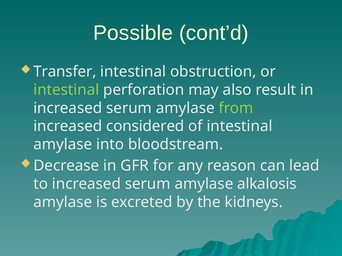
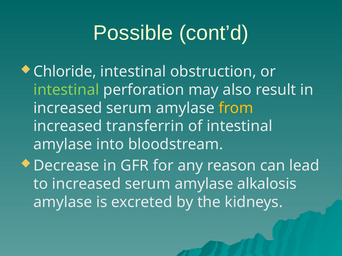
Transfer: Transfer -> Chloride
from colour: light green -> yellow
considered: considered -> transferrin
